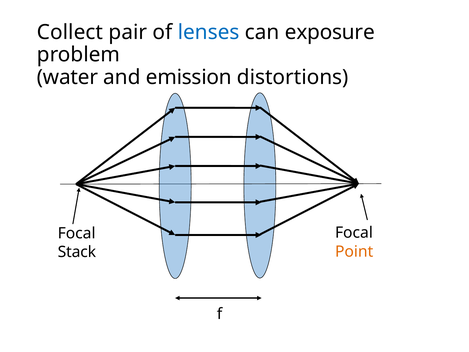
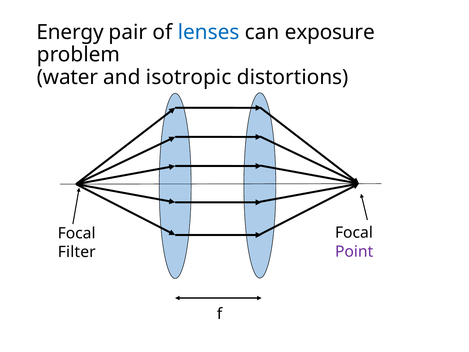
Collect: Collect -> Energy
emission: emission -> isotropic
Point colour: orange -> purple
Stack: Stack -> Filter
